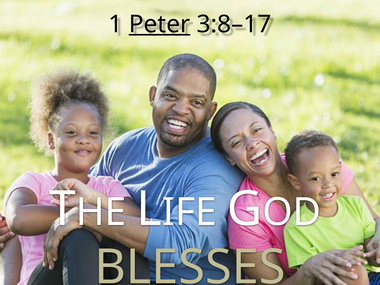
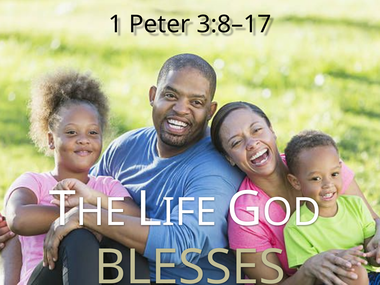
Peter underline: present -> none
